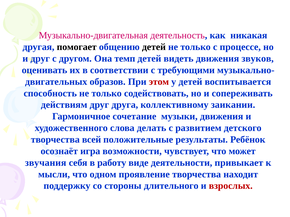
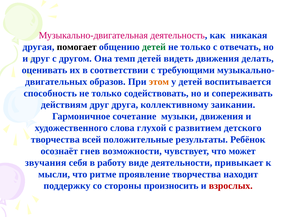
детей at (154, 47) colour: black -> green
процессе: процессе -> отвечать
звуков: звуков -> делать
этом colour: red -> orange
делать: делать -> глухой
игра: игра -> гнев
одном: одном -> ритме
длительного: длительного -> произносить
